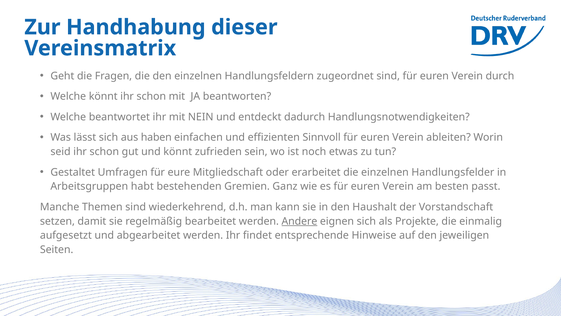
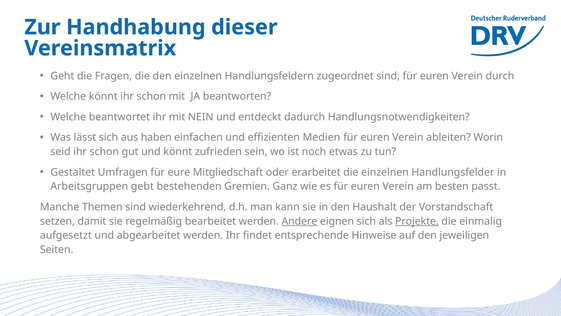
Sinnvoll: Sinnvoll -> Medien
habt: habt -> gebt
Projekte underline: none -> present
